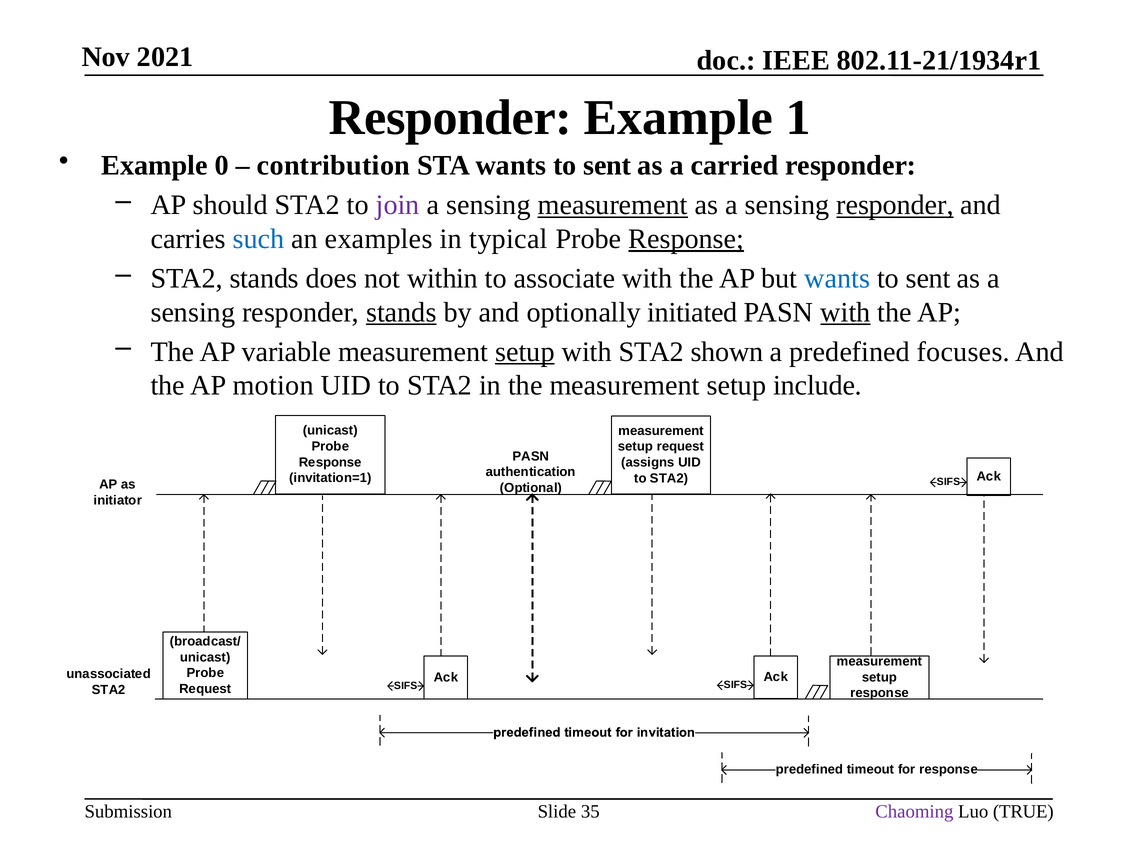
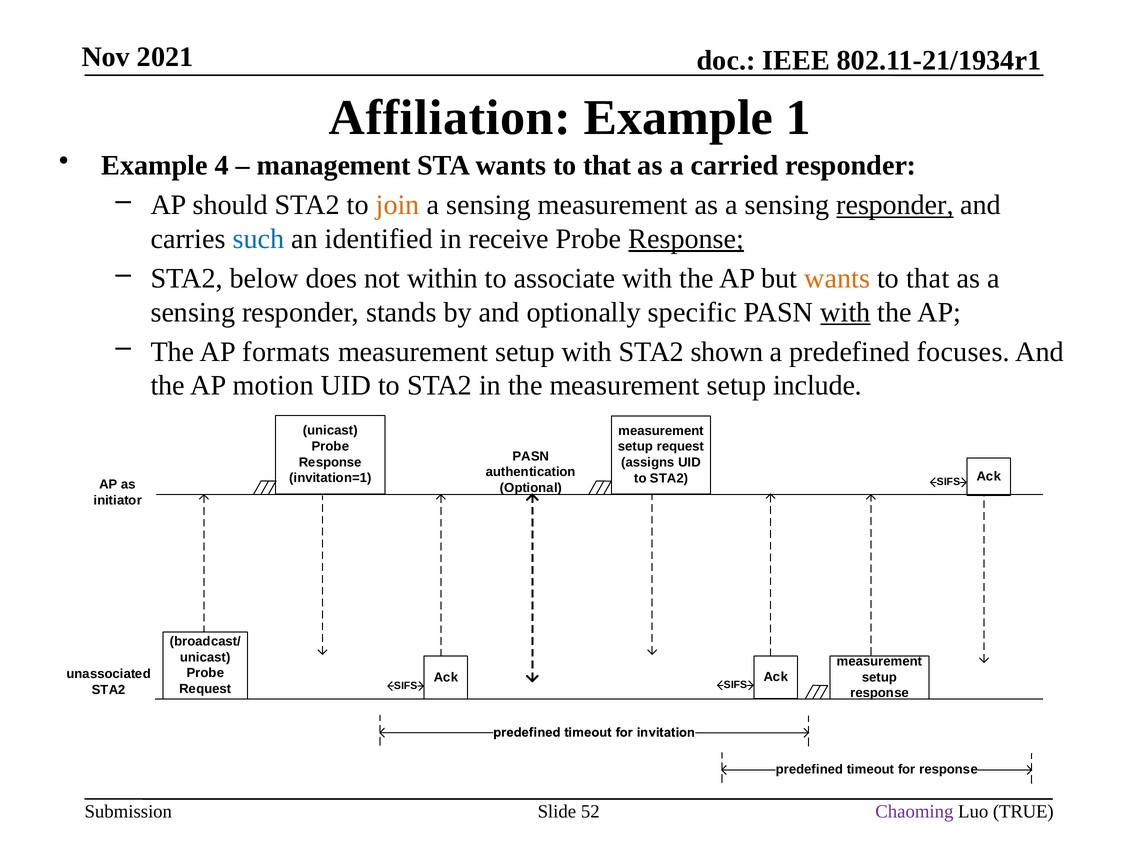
Responder at (450, 118): Responder -> Affiliation
0: 0 -> 4
contribution: contribution -> management
STA wants to sent: sent -> that
join colour: purple -> orange
measurement at (613, 205) underline: present -> none
examples: examples -> identified
typical: typical -> receive
STA2 stands: stands -> below
wants at (837, 278) colour: blue -> orange
sent at (928, 278): sent -> that
stands at (401, 312) underline: present -> none
initiated: initiated -> specific
variable: variable -> formats
setup at (525, 352) underline: present -> none
35: 35 -> 52
